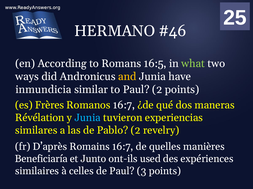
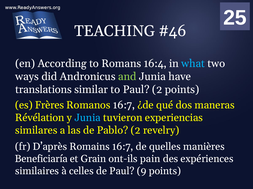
HERMANO: HERMANO -> TEACHING
16:5: 16:5 -> 16:4
what colour: light green -> light blue
and colour: yellow -> light green
inmundicia: inmundicia -> translations
Junto: Junto -> Grain
used: used -> pain
3: 3 -> 9
